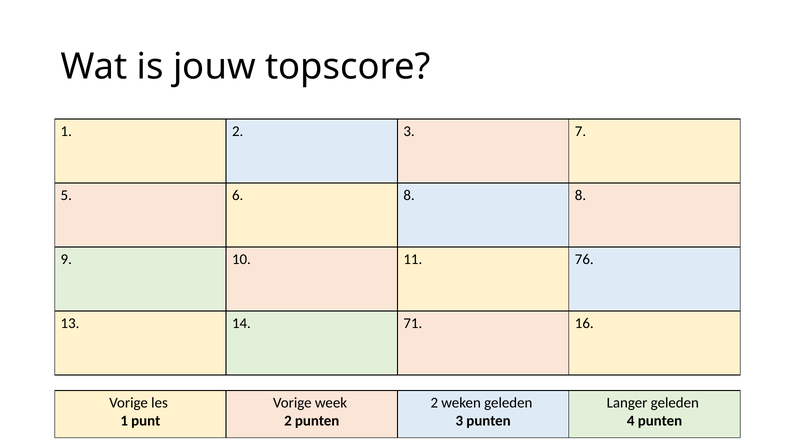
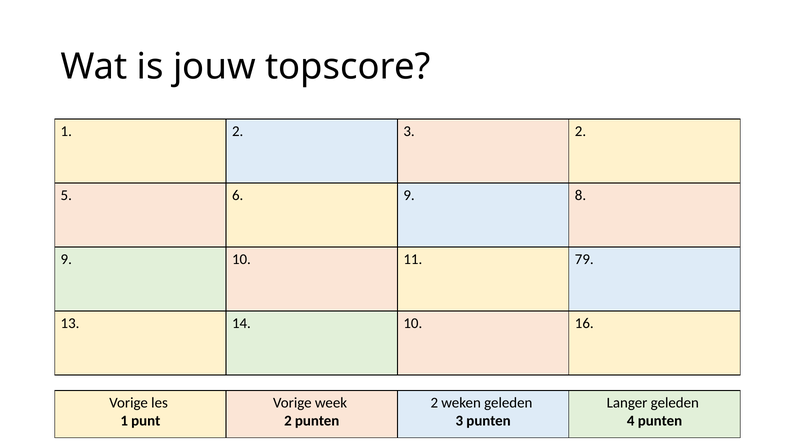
3 7: 7 -> 2
6 8: 8 -> 9
76: 76 -> 79
14 71: 71 -> 10
